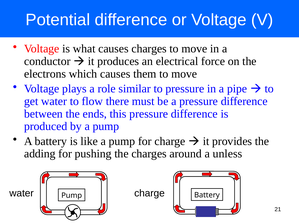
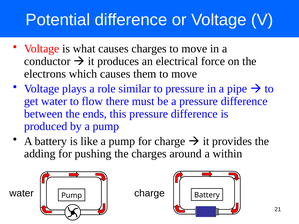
unless: unless -> within
